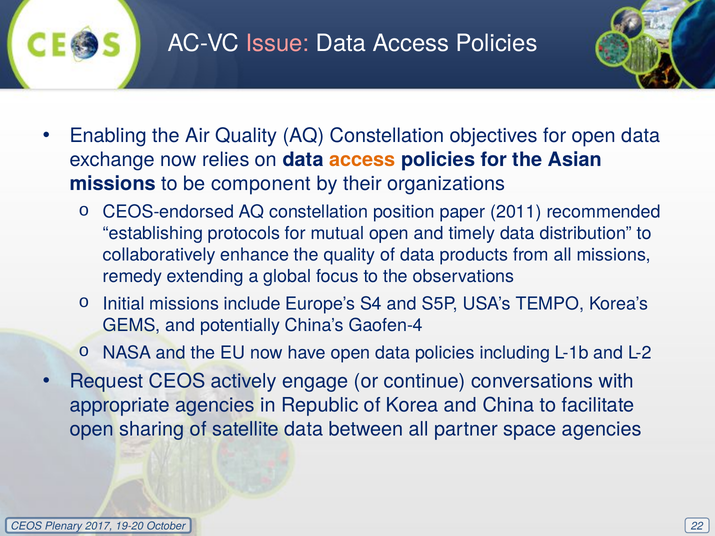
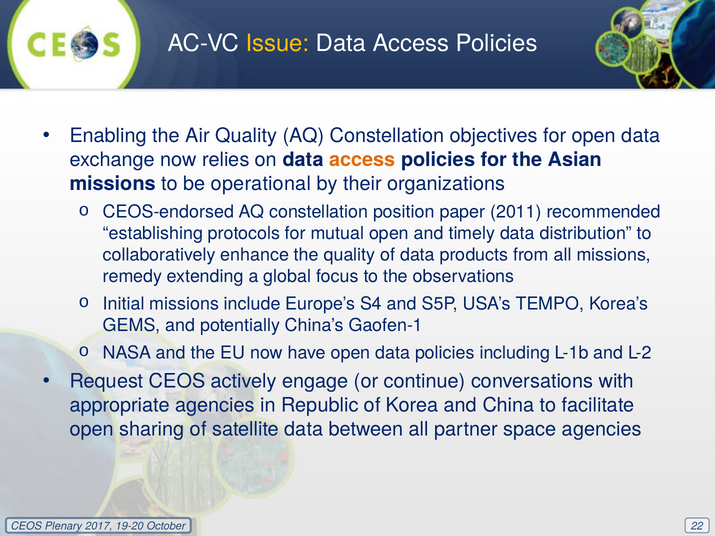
Issue colour: pink -> yellow
component: component -> operational
Gaofen-4: Gaofen-4 -> Gaofen-1
